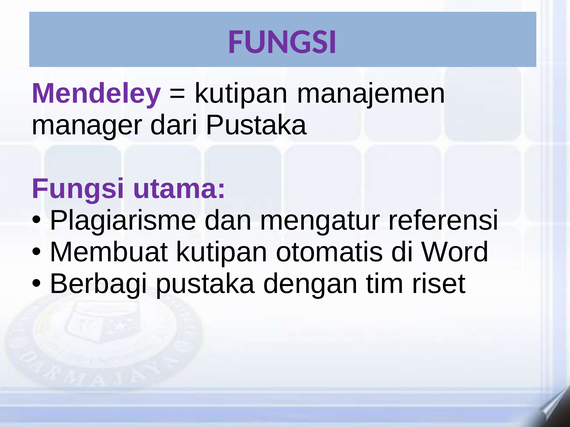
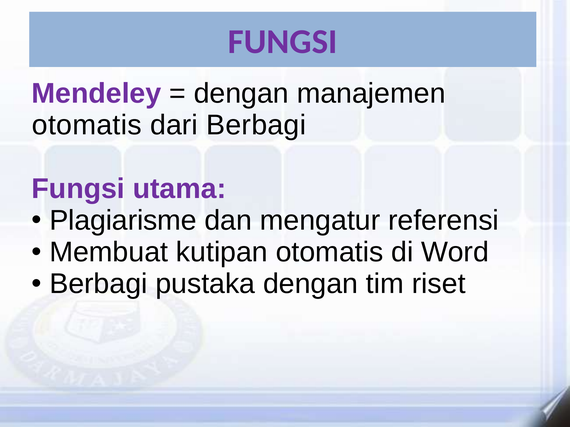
kutipan at (241, 93): kutipan -> dengan
manager at (87, 125): manager -> otomatis
dari Pustaka: Pustaka -> Berbagi
